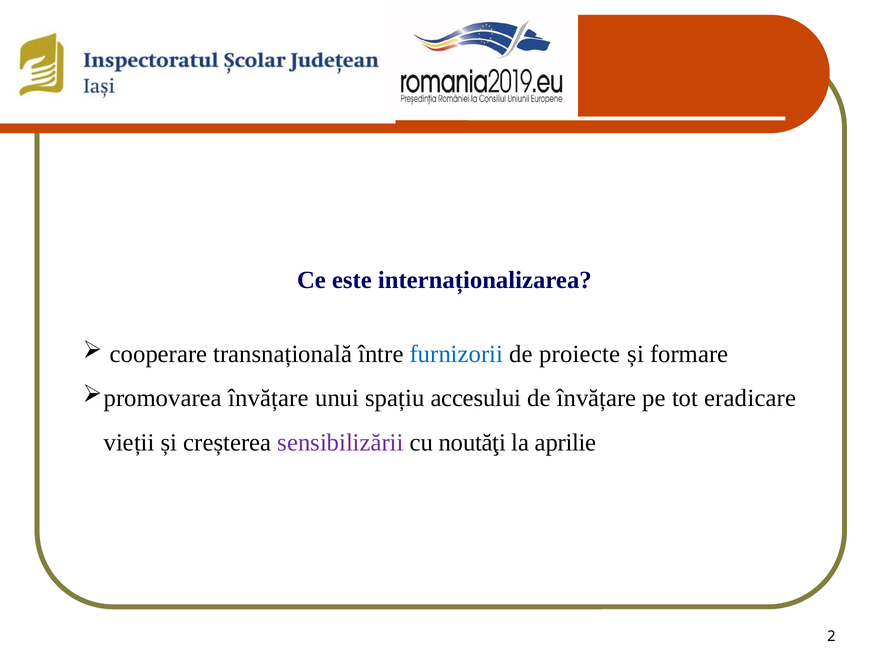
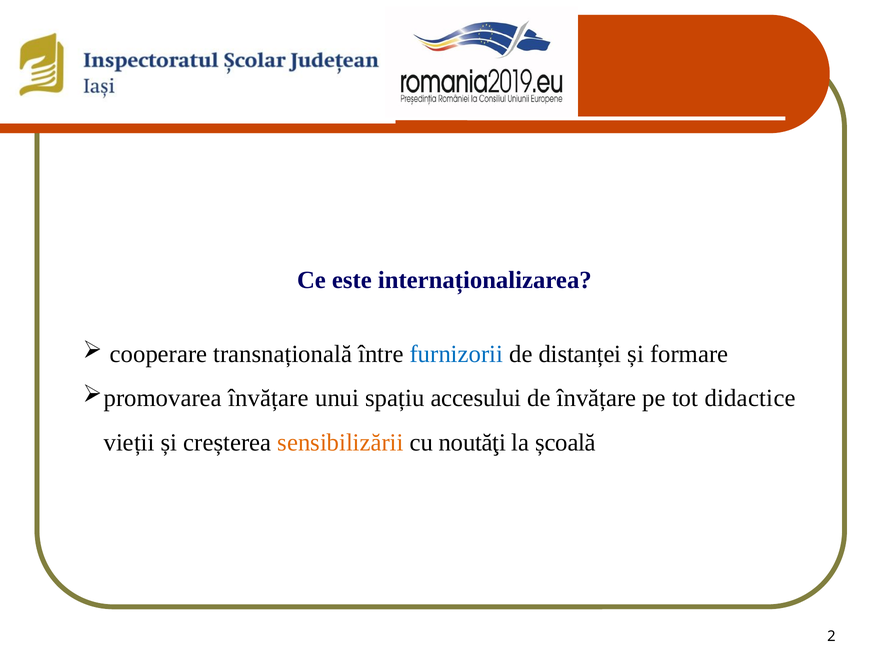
proiecte: proiecte -> distanței
eradicare: eradicare -> didactice
sensibilizării colour: purple -> orange
aprilie: aprilie -> școală
